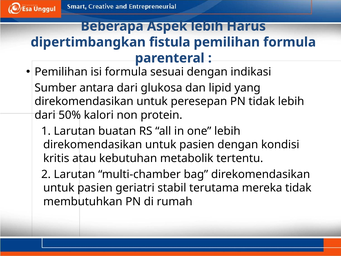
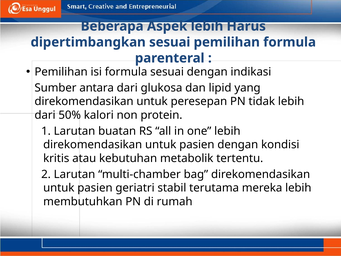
dipertimbangkan fistula: fistula -> sesuai
mereka tidak: tidak -> lebih
